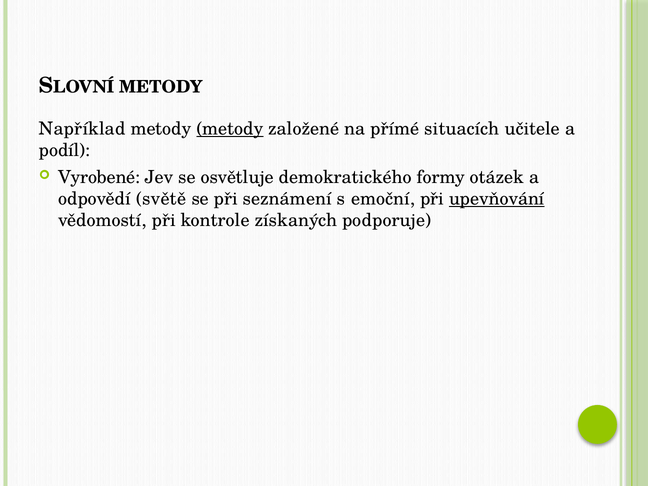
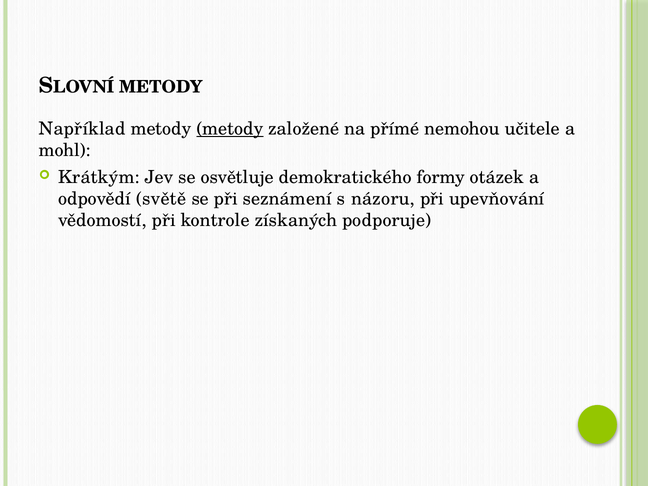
situacích: situacích -> nemohou
podíl: podíl -> mohl
Vyrobené: Vyrobené -> Krátkým
emoční: emoční -> názoru
upevňování underline: present -> none
